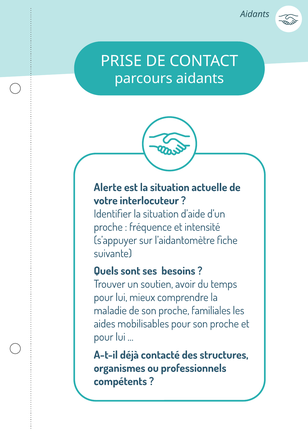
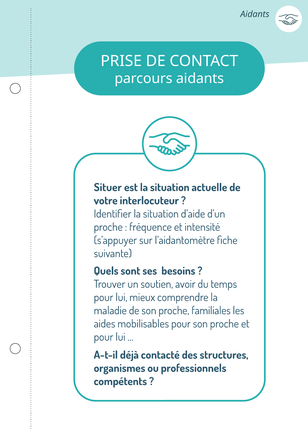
Alerte: Alerte -> Situer
